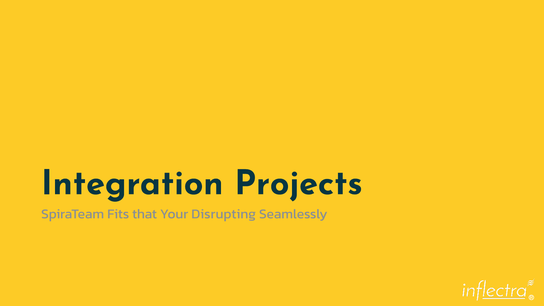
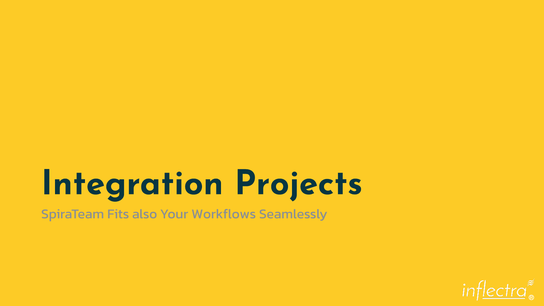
that: that -> also
Disrupting: Disrupting -> Workflows
